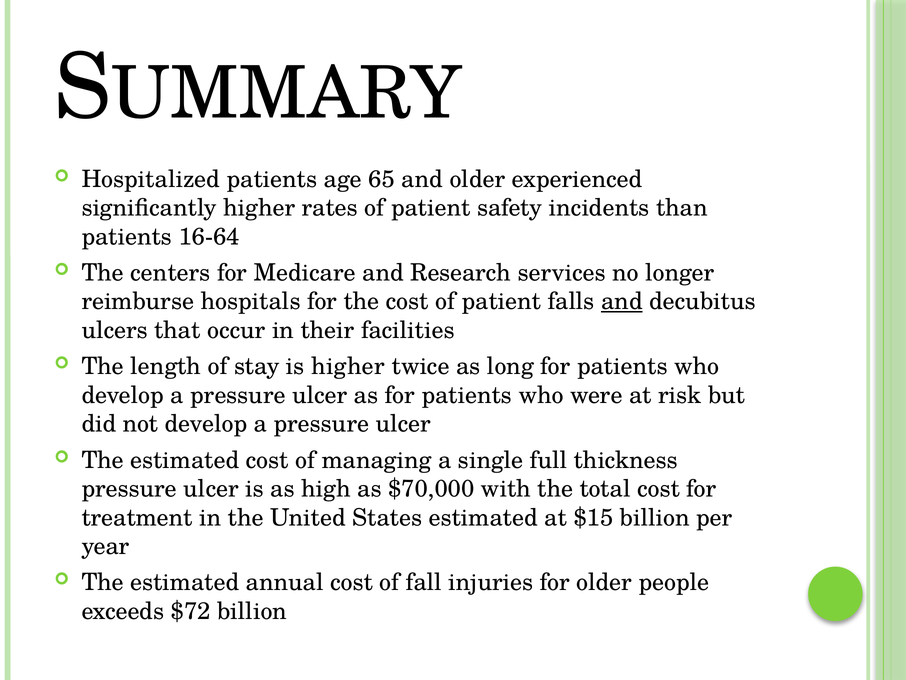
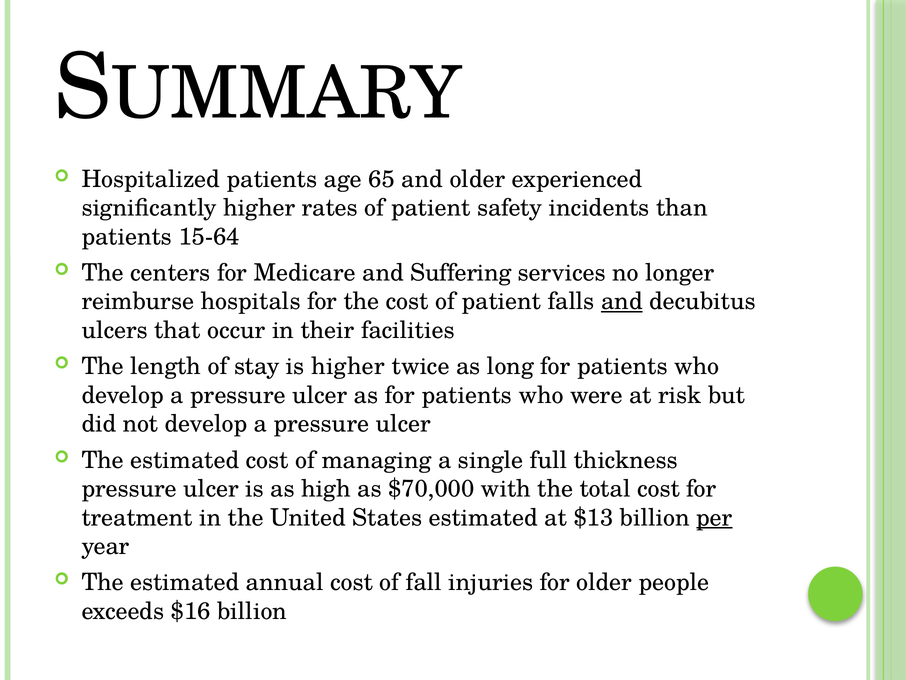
16-64: 16-64 -> 15-64
Research: Research -> Suffering
$15: $15 -> $13
per underline: none -> present
$72: $72 -> $16
